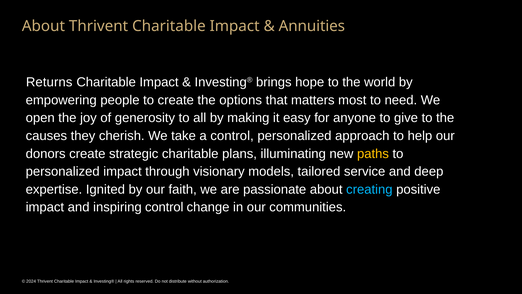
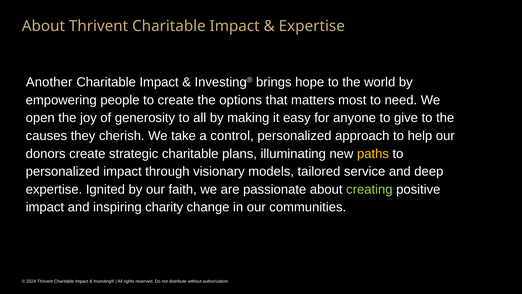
Annuities at (312, 26): Annuities -> Expertise
Returns: Returns -> Another
creating colour: light blue -> light green
inspiring control: control -> charity
